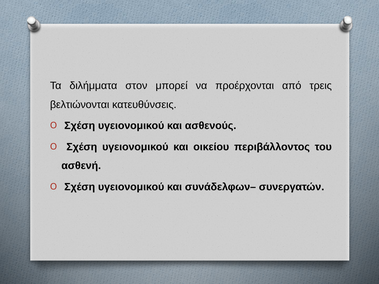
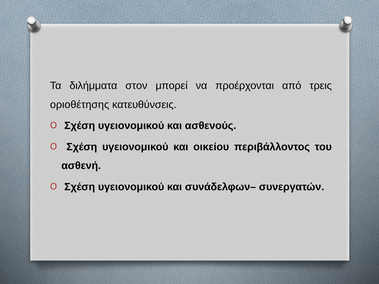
βελτιώνονται: βελτιώνονται -> οριοθέτησης
